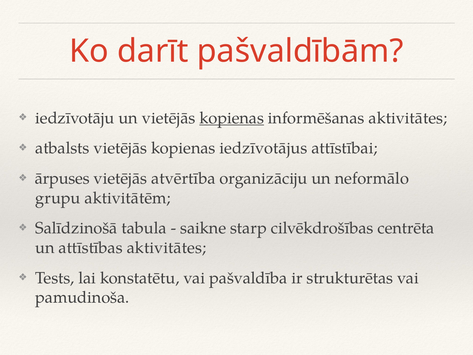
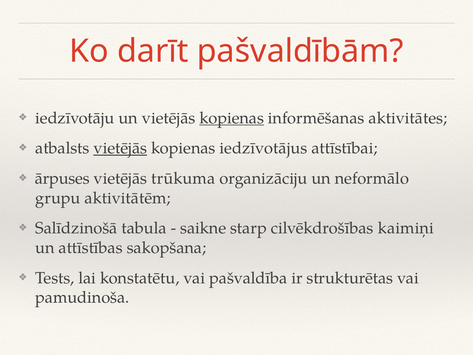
vietējās at (120, 148) underline: none -> present
atvērtība: atvērtība -> trūkuma
centrēta: centrēta -> kaimiņi
attīstības aktivitātes: aktivitātes -> sakopšana
